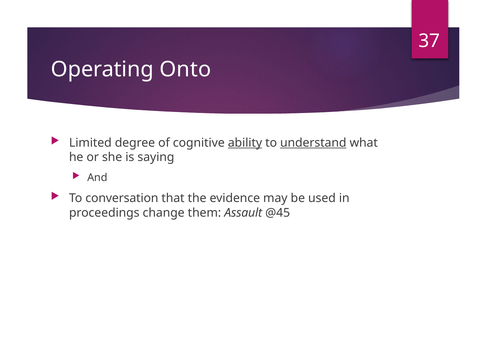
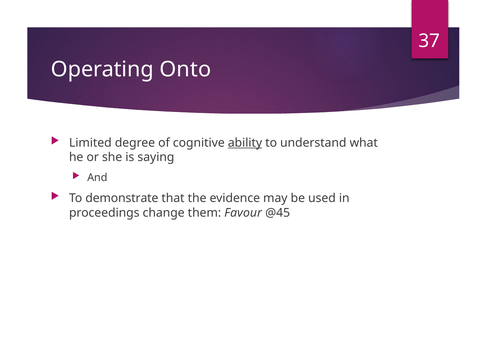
understand underline: present -> none
conversation: conversation -> demonstrate
Assault: Assault -> Favour
